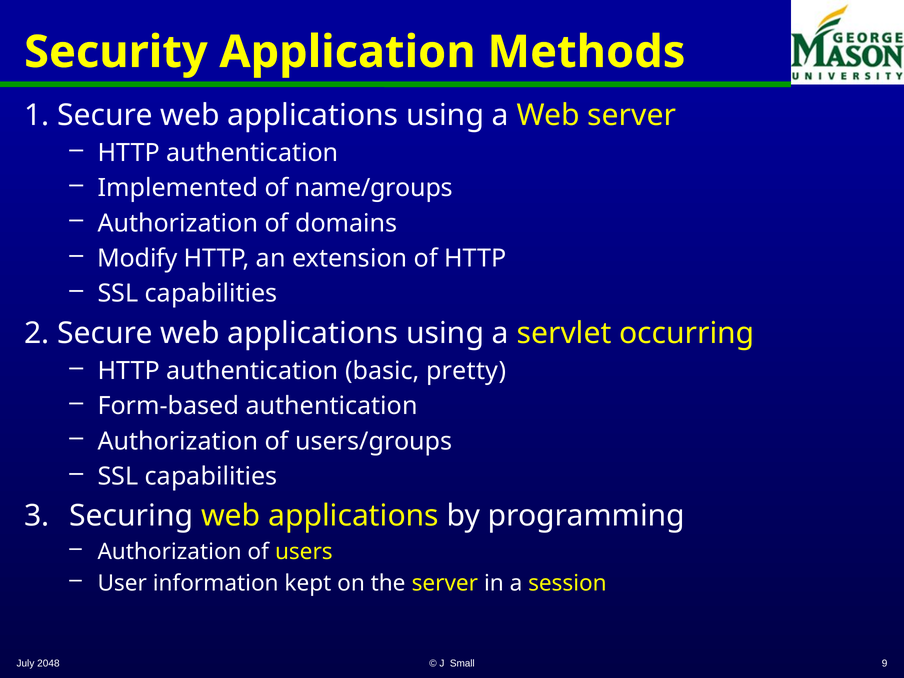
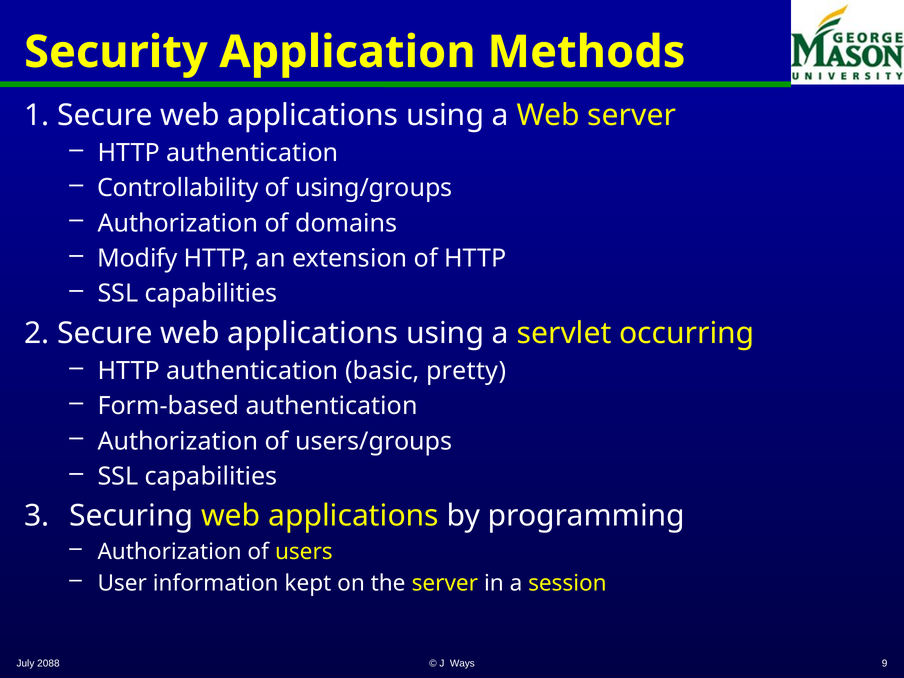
Implemented: Implemented -> Controllability
name/groups: name/groups -> using/groups
2048: 2048 -> 2088
Small: Small -> Ways
